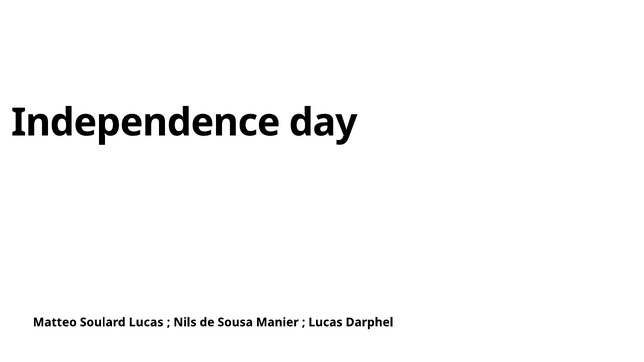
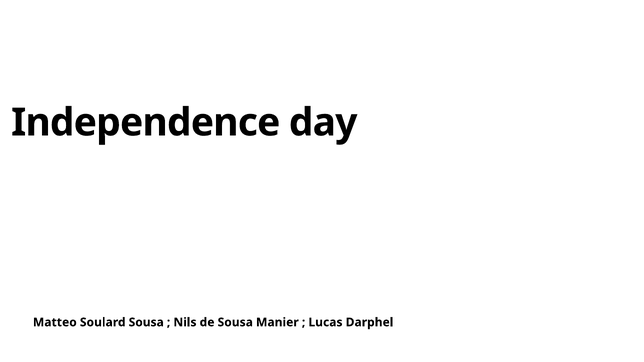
Soulard Lucas: Lucas -> Sousa
